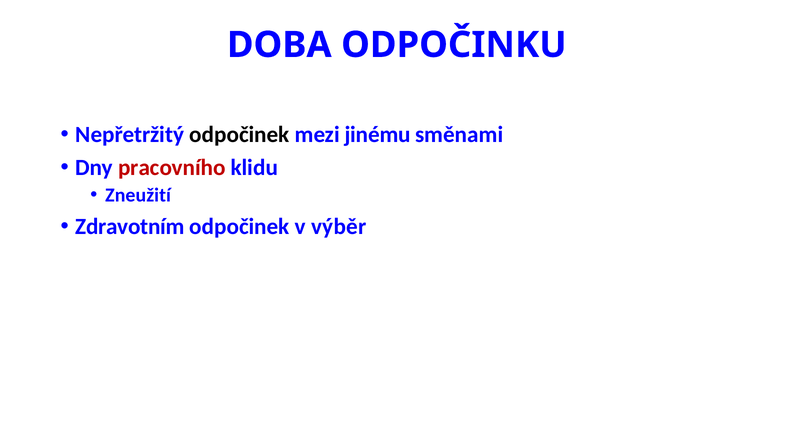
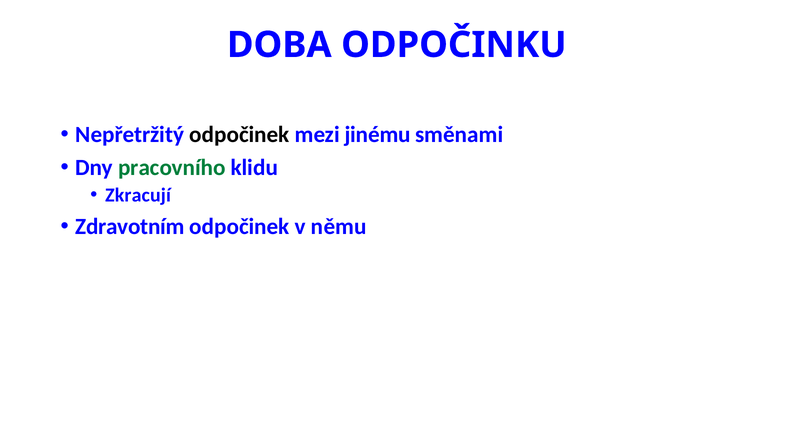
pracovního colour: red -> green
Zneužití: Zneužití -> Zkracují
výběr: výběr -> němu
